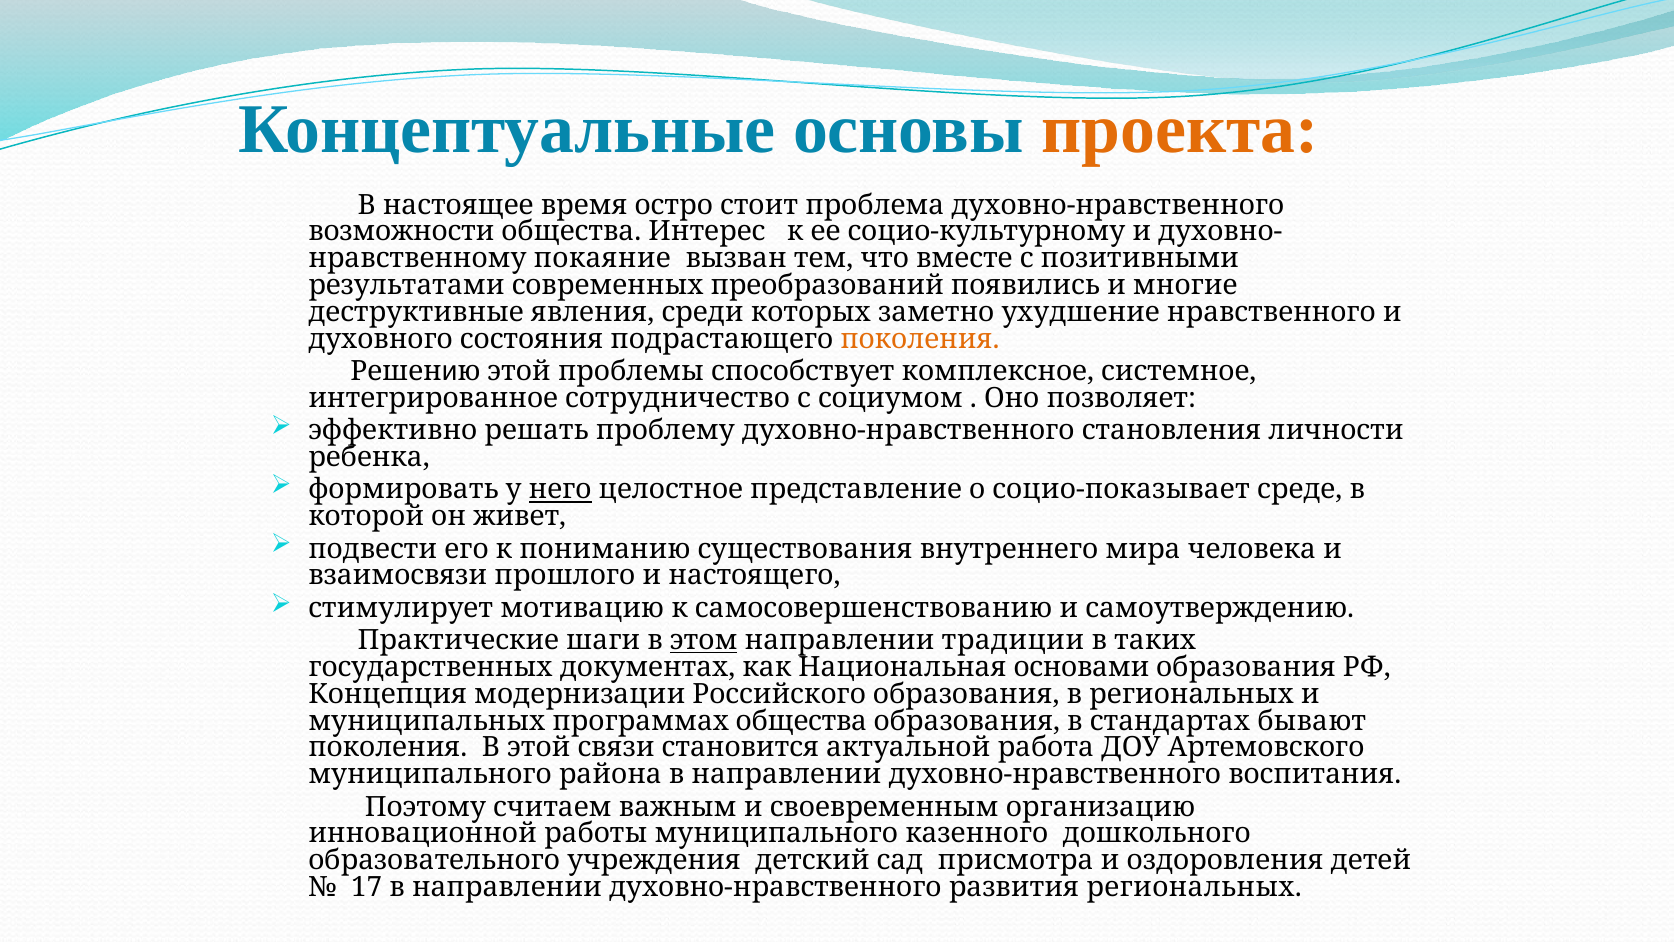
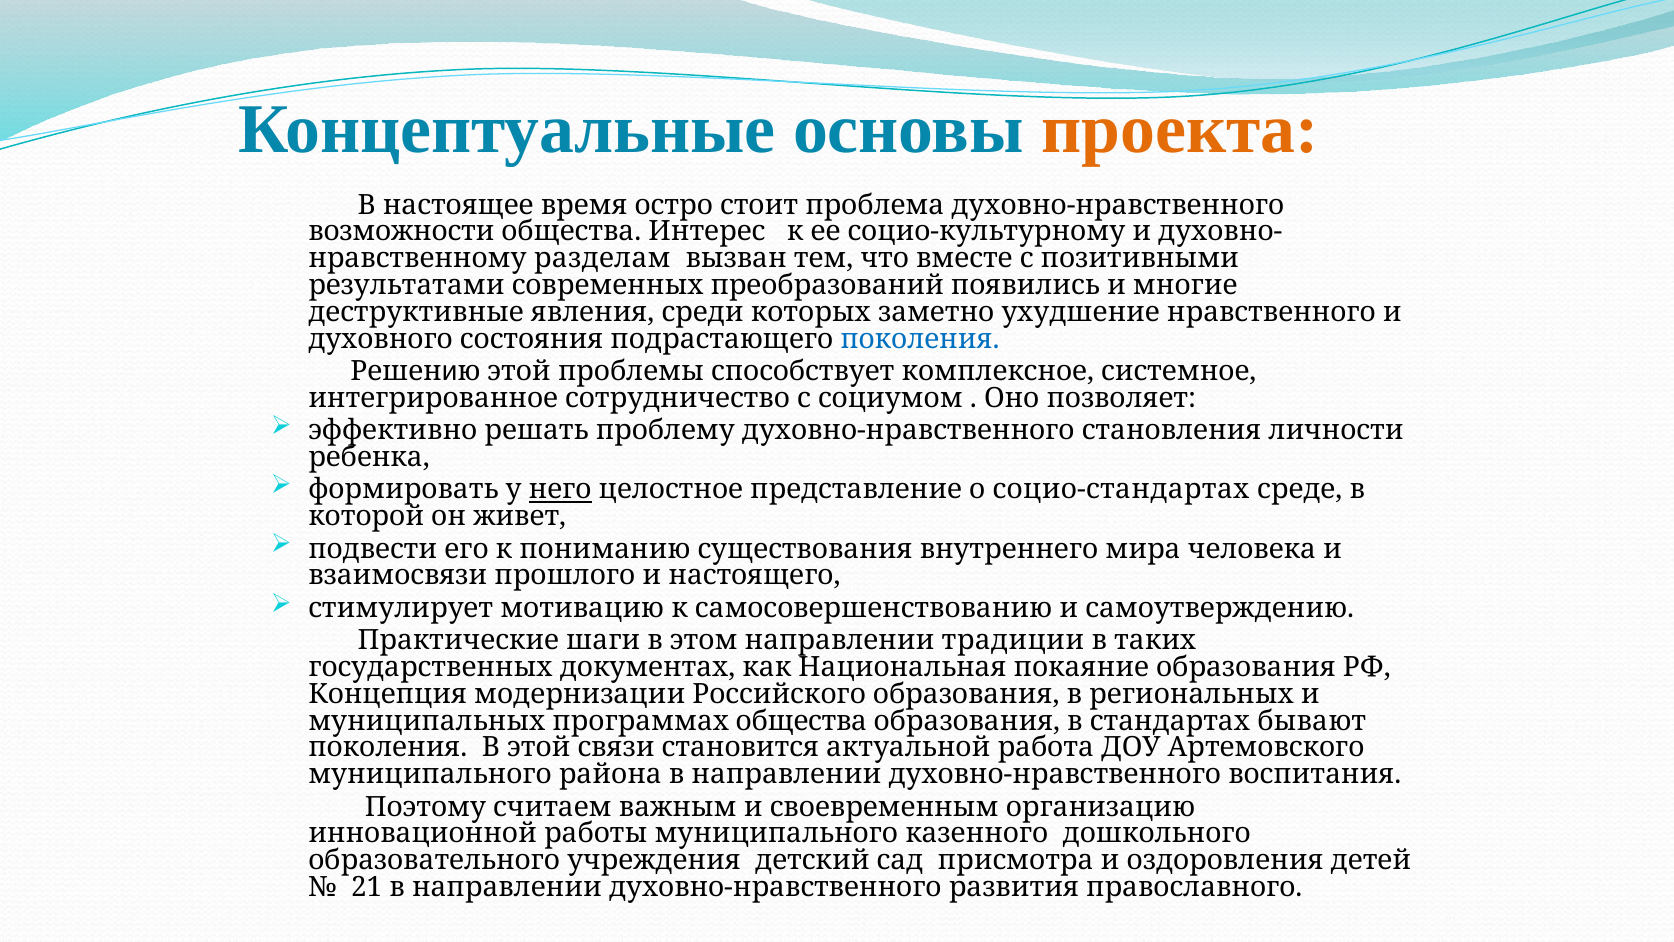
покаяние: покаяние -> разделам
поколения at (920, 339) colour: orange -> blue
социо-показывает: социо-показывает -> социо-стандартах
этом underline: present -> none
основами: основами -> покаяние
17: 17 -> 21
развития региональных: региональных -> православного
